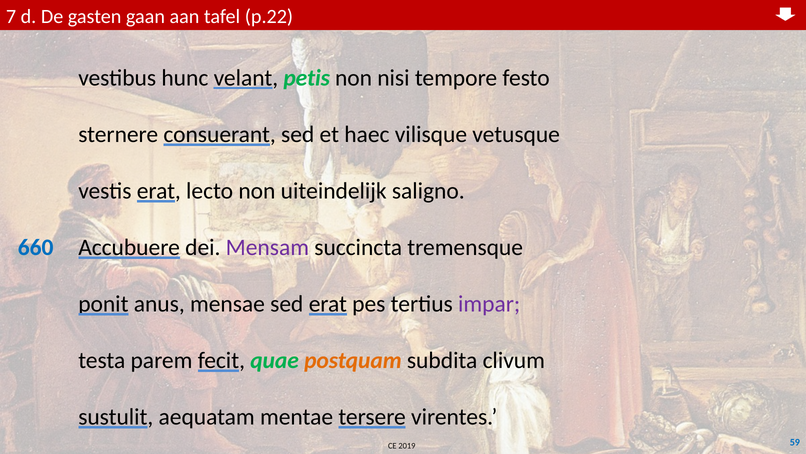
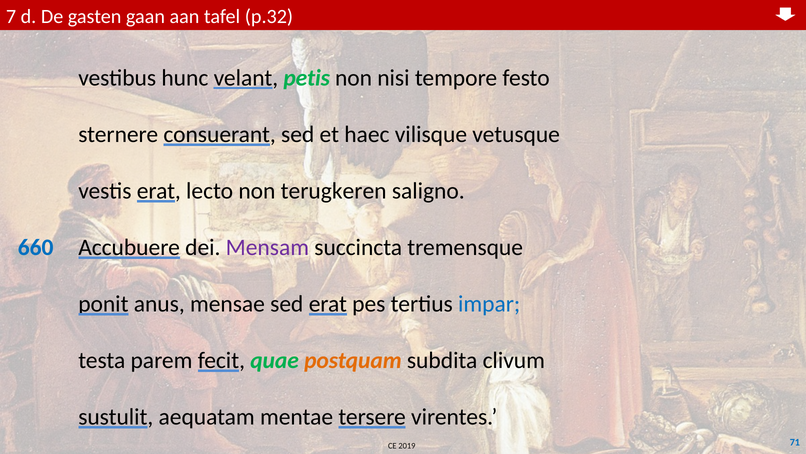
p.22: p.22 -> p.32
uiteindelijk: uiteindelijk -> terugkeren
impar colour: purple -> blue
59: 59 -> 71
